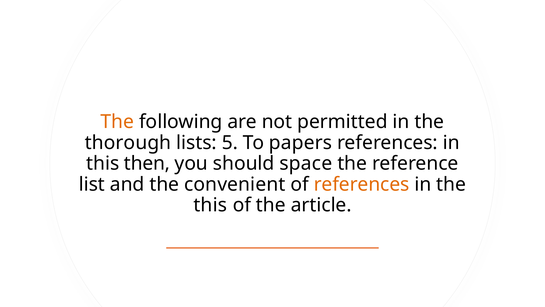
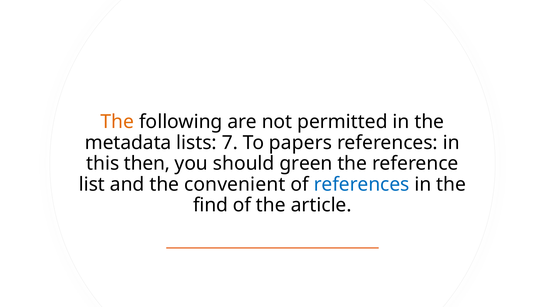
thorough: thorough -> metadata
5: 5 -> 7
space: space -> green
references at (362, 184) colour: orange -> blue
this at (210, 205): this -> find
